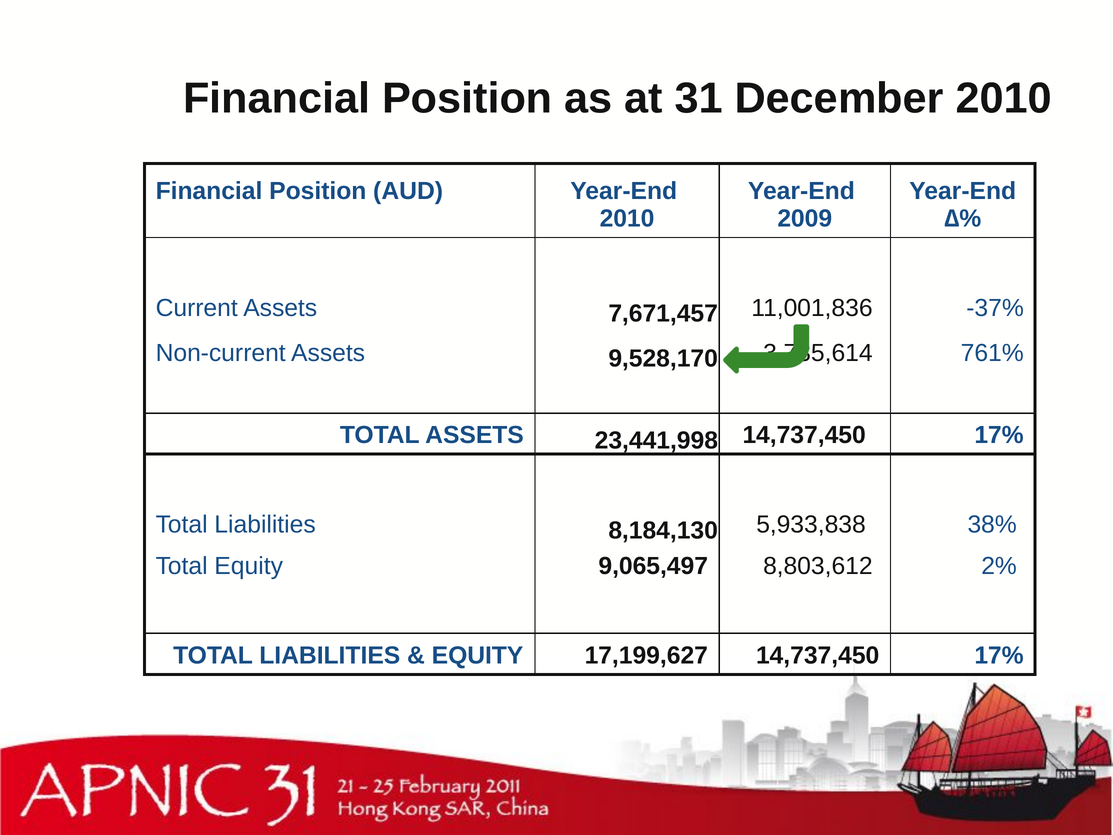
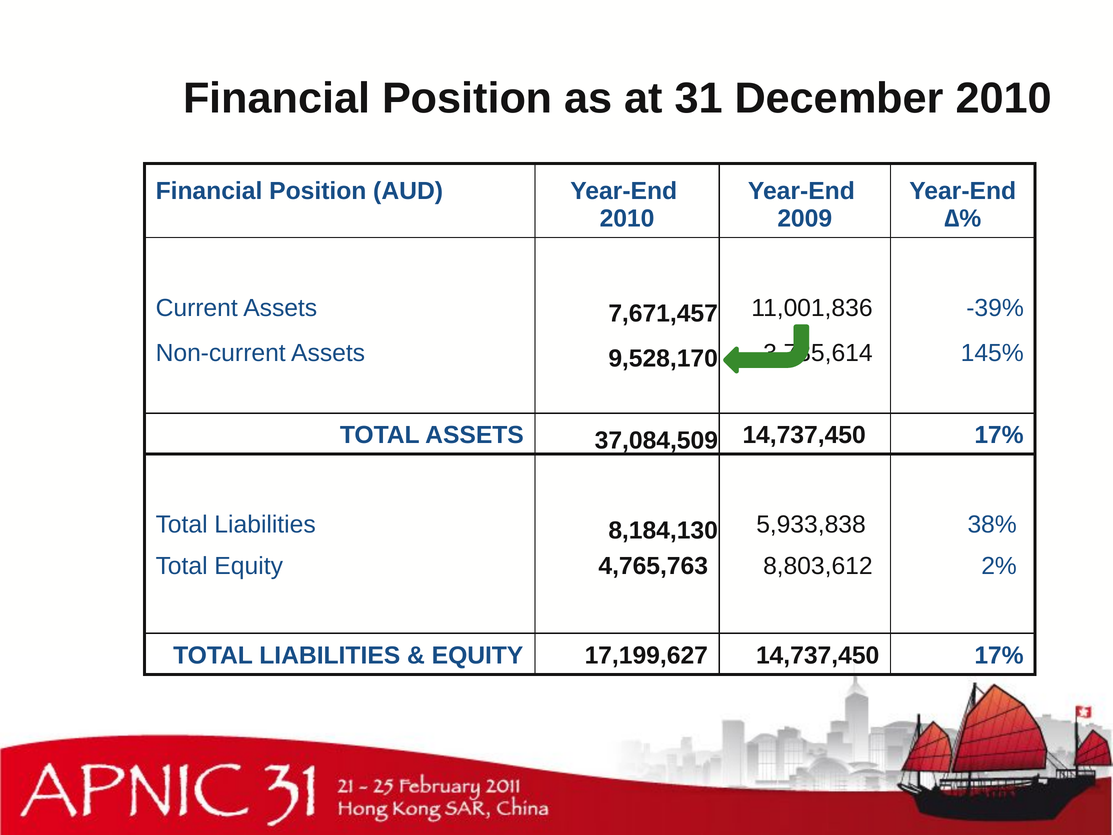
-37%: -37% -> -39%
761%: 761% -> 145%
23,441,998: 23,441,998 -> 37,084,509
9,065,497: 9,065,497 -> 4,765,763
